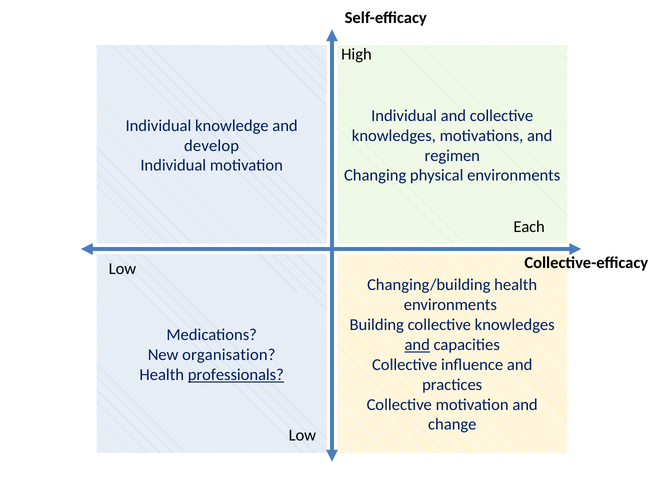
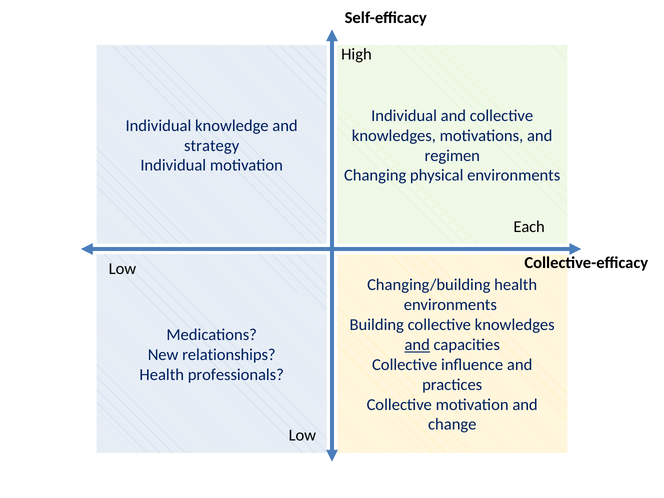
develop: develop -> strategy
organisation: organisation -> relationships
professionals underline: present -> none
